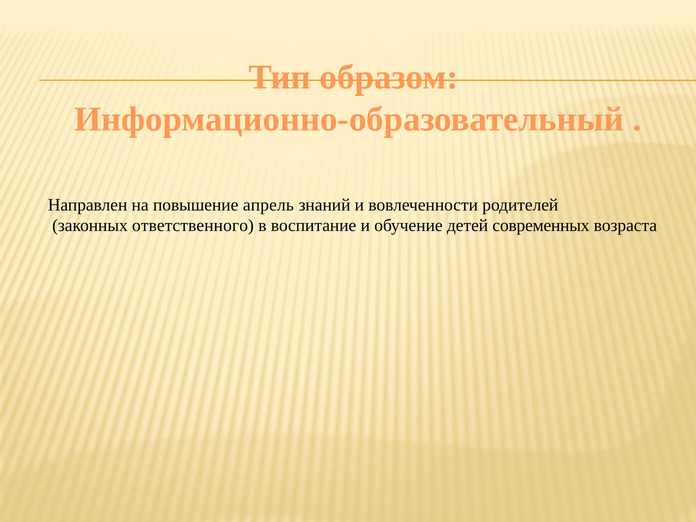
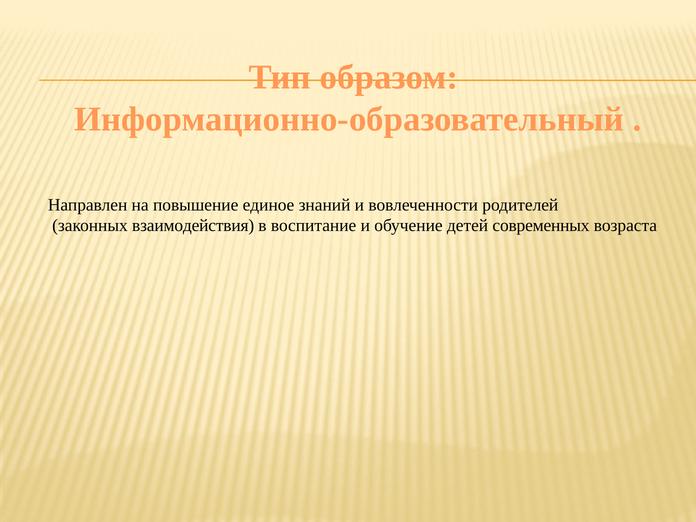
апрель: апрель -> единое
ответственного: ответственного -> взаимодействия
